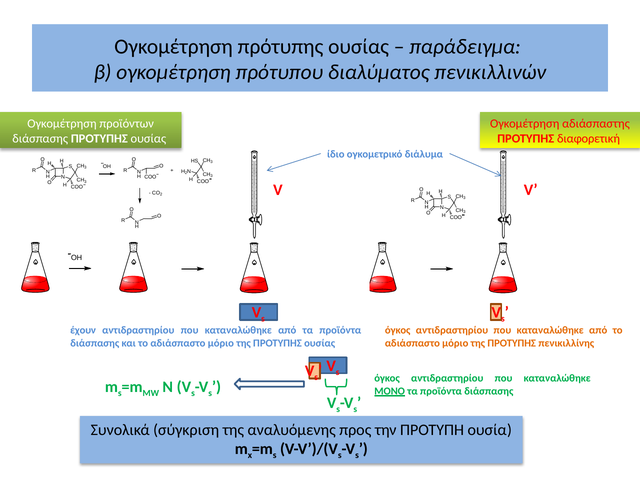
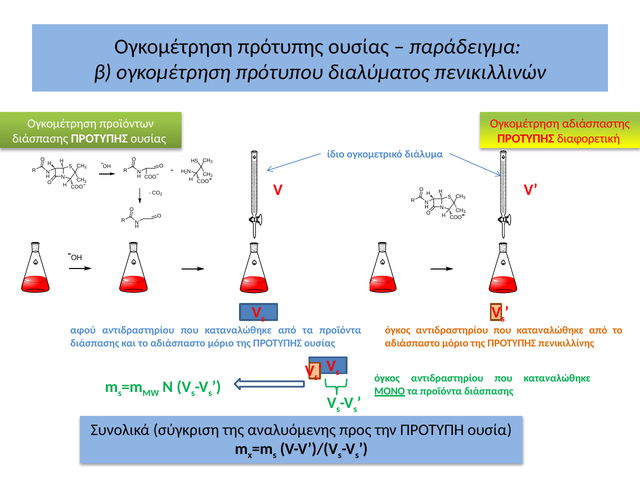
έχουν: έχουν -> αφού
